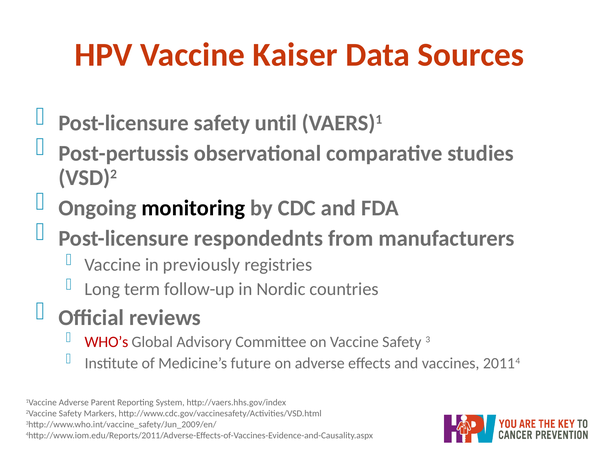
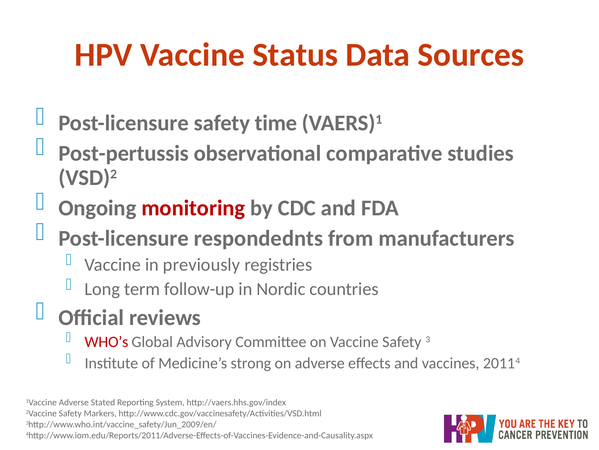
Kaiser: Kaiser -> Status
until: until -> time
monitoring colour: black -> red
future: future -> strong
Parent: Parent -> Stated
